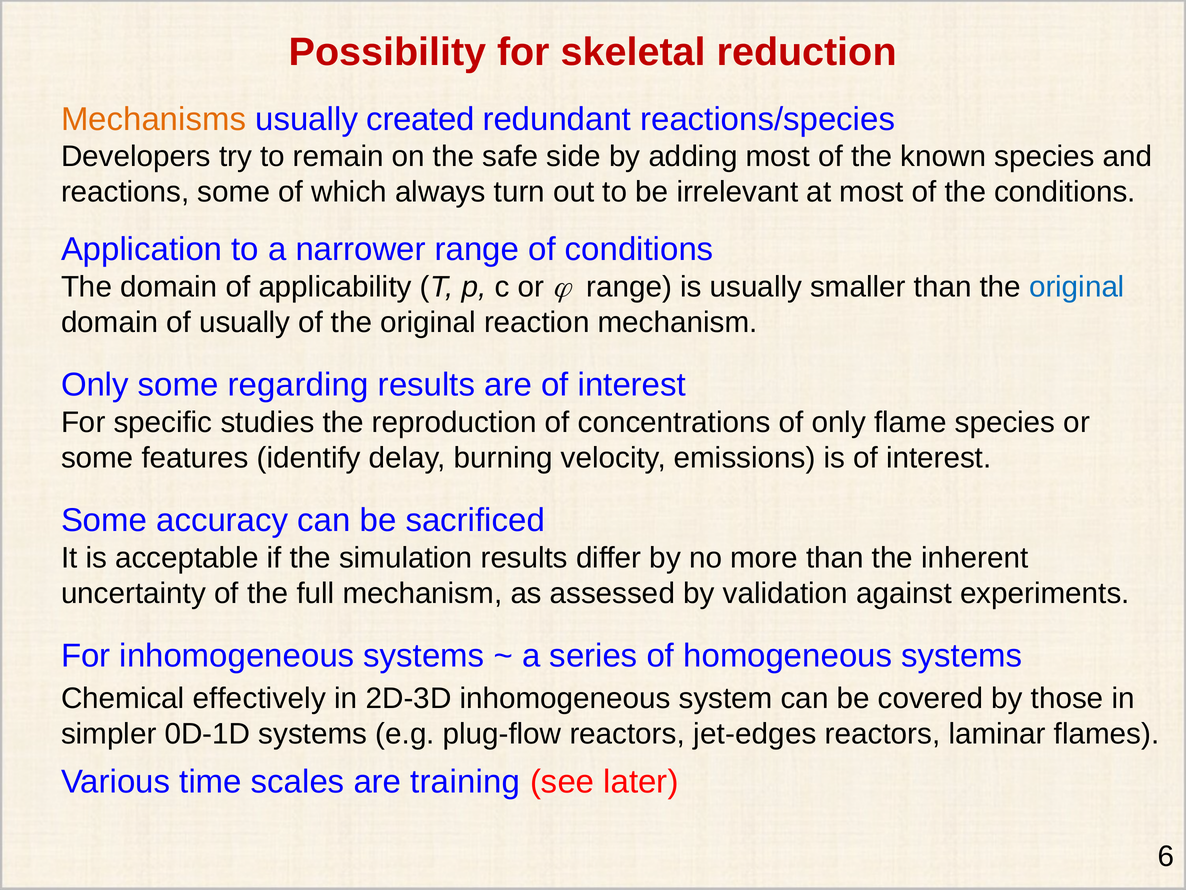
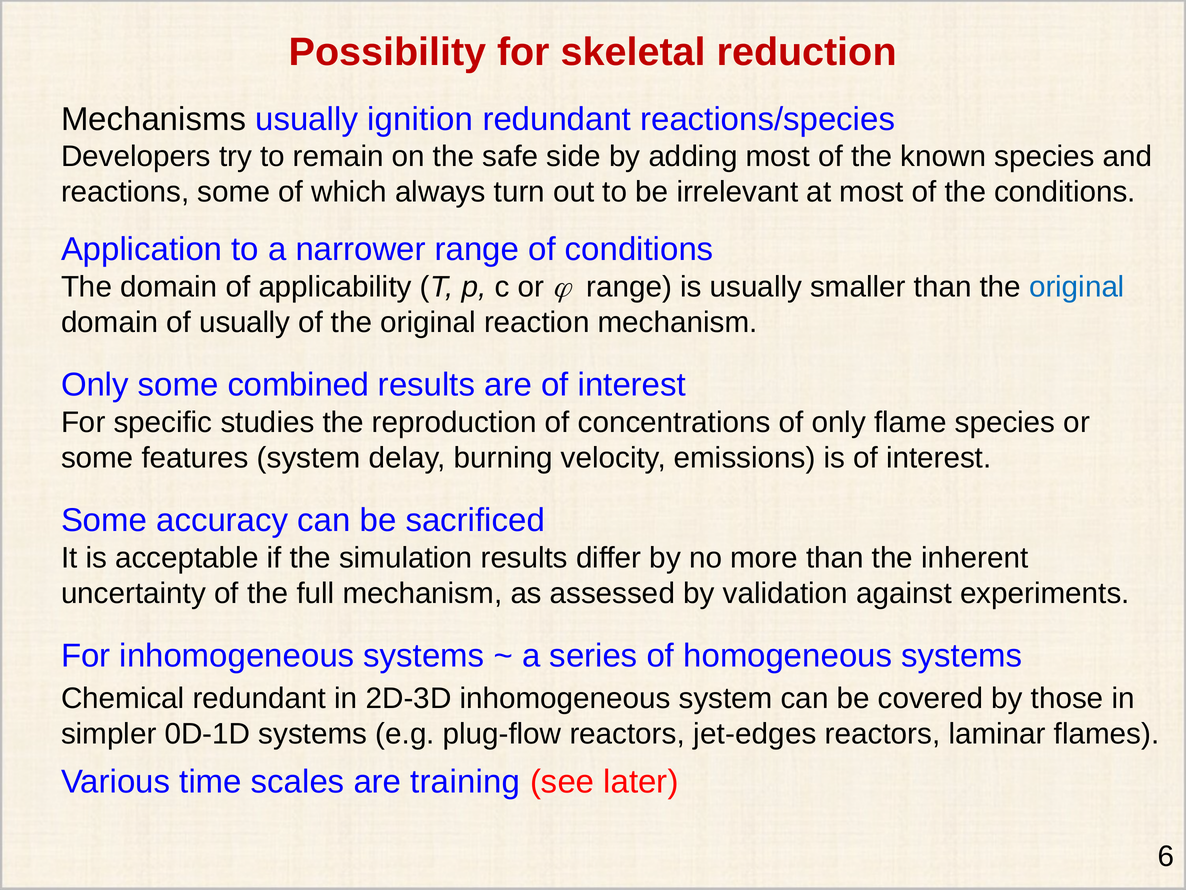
Mechanisms colour: orange -> black
created: created -> ignition
regarding: regarding -> combined
features identify: identify -> system
Chemical effectively: effectively -> redundant
